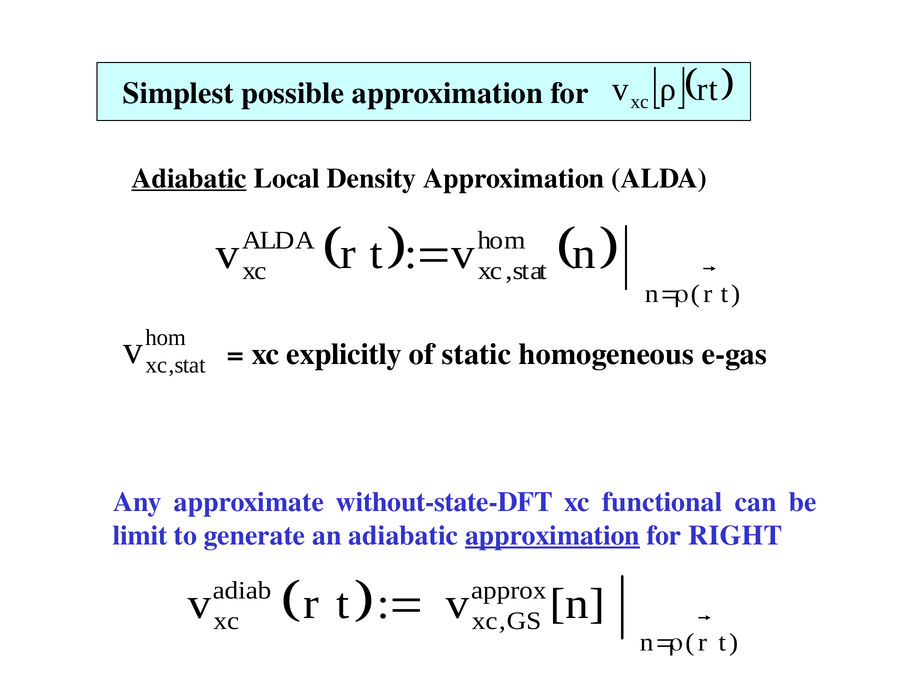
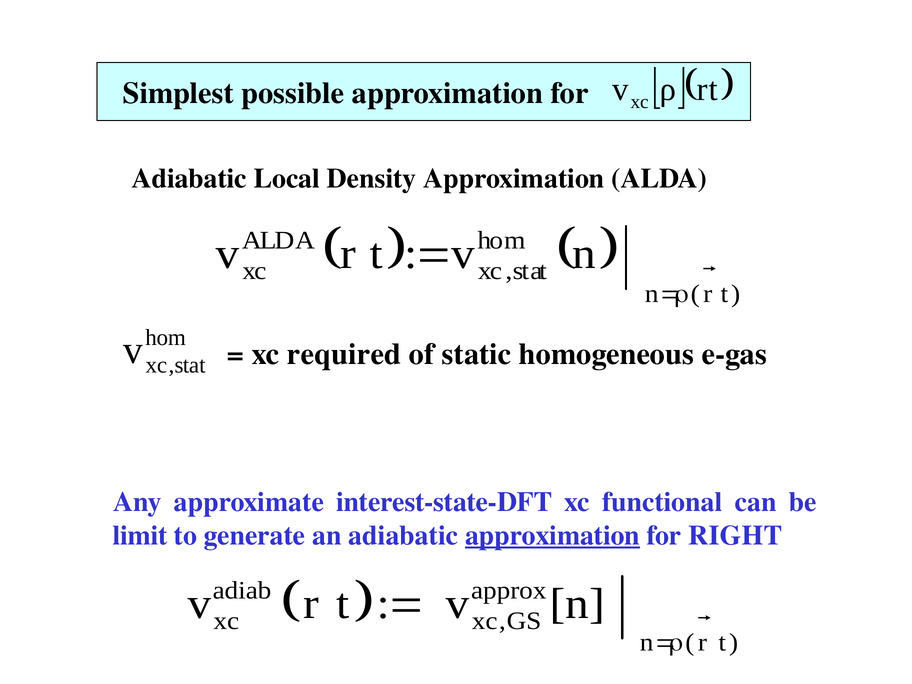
Adiabatic at (189, 178) underline: present -> none
explicitly: explicitly -> required
without-state-DFT: without-state-DFT -> interest-state-DFT
